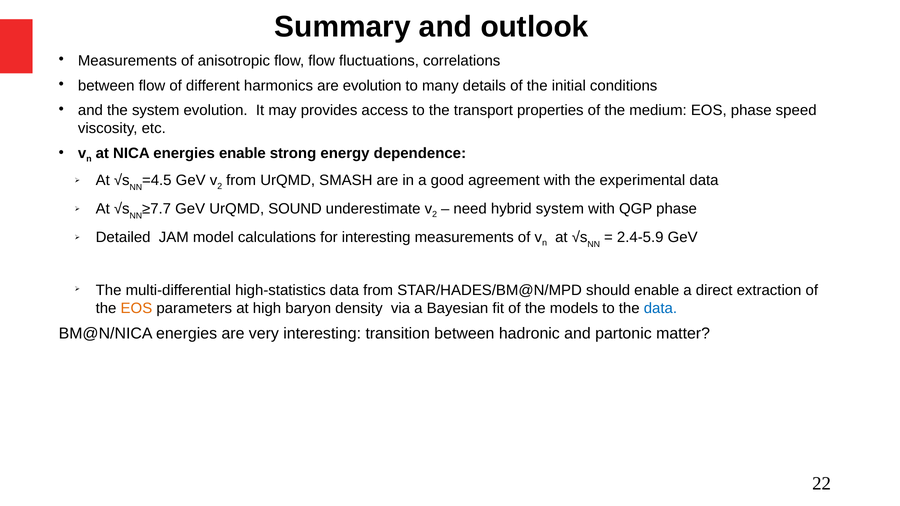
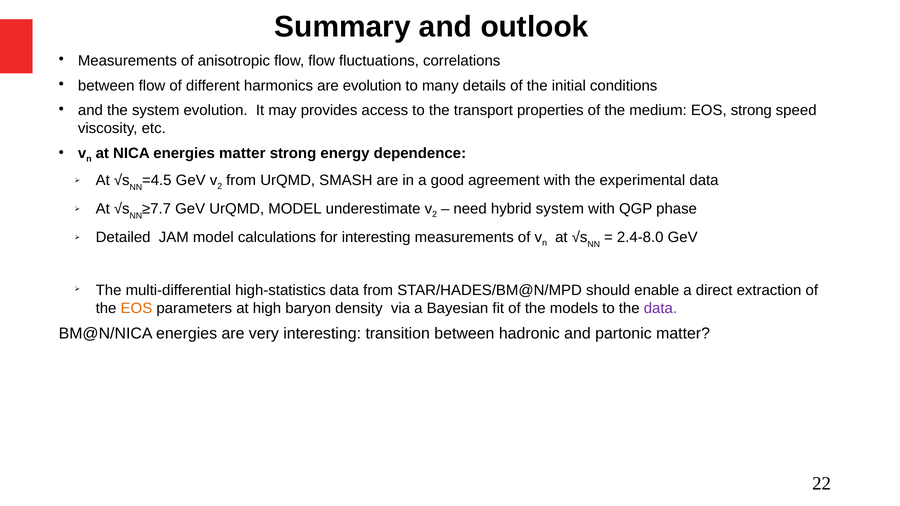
EOS phase: phase -> strong
energies enable: enable -> matter
UrQMD SOUND: SOUND -> MODEL
2.4-5.9: 2.4-5.9 -> 2.4-8.0
data at (660, 309) colour: blue -> purple
